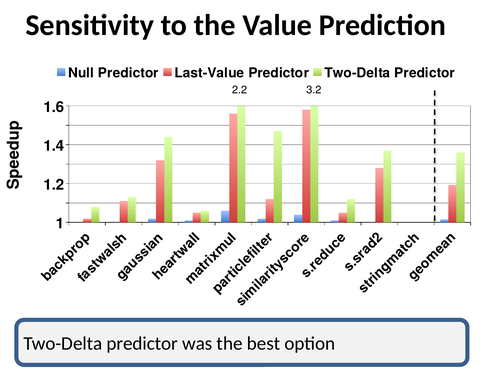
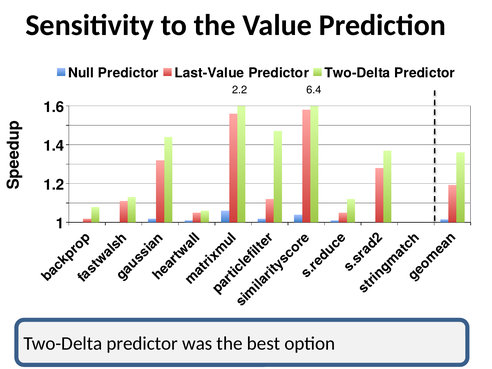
3.2: 3.2 -> 6.4
